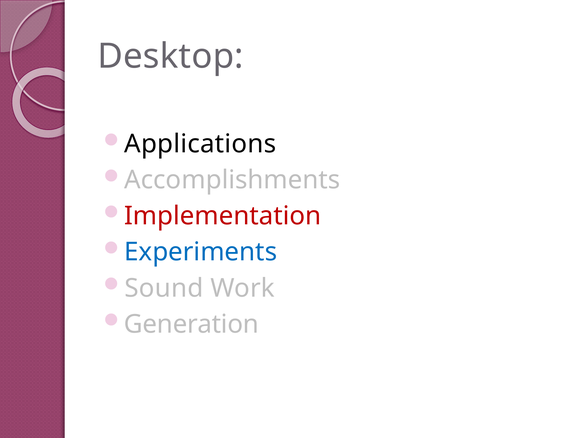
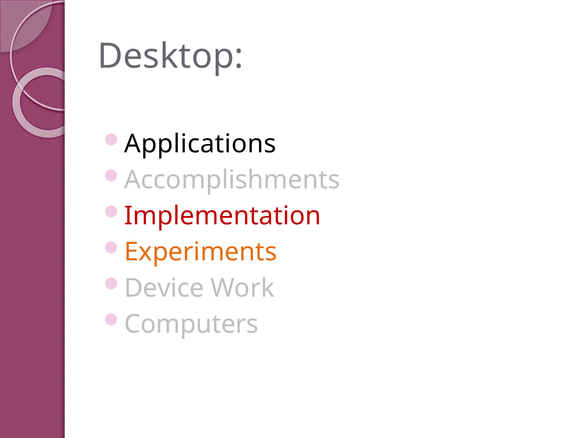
Experiments colour: blue -> orange
Sound: Sound -> Device
Generation: Generation -> Computers
